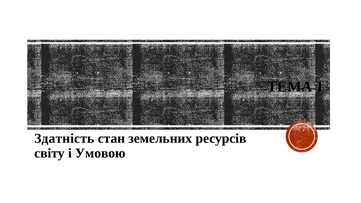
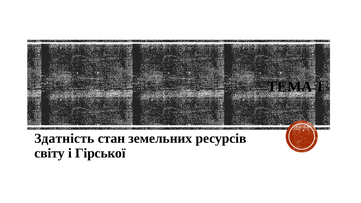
Умовою: Умовою -> Гірської
